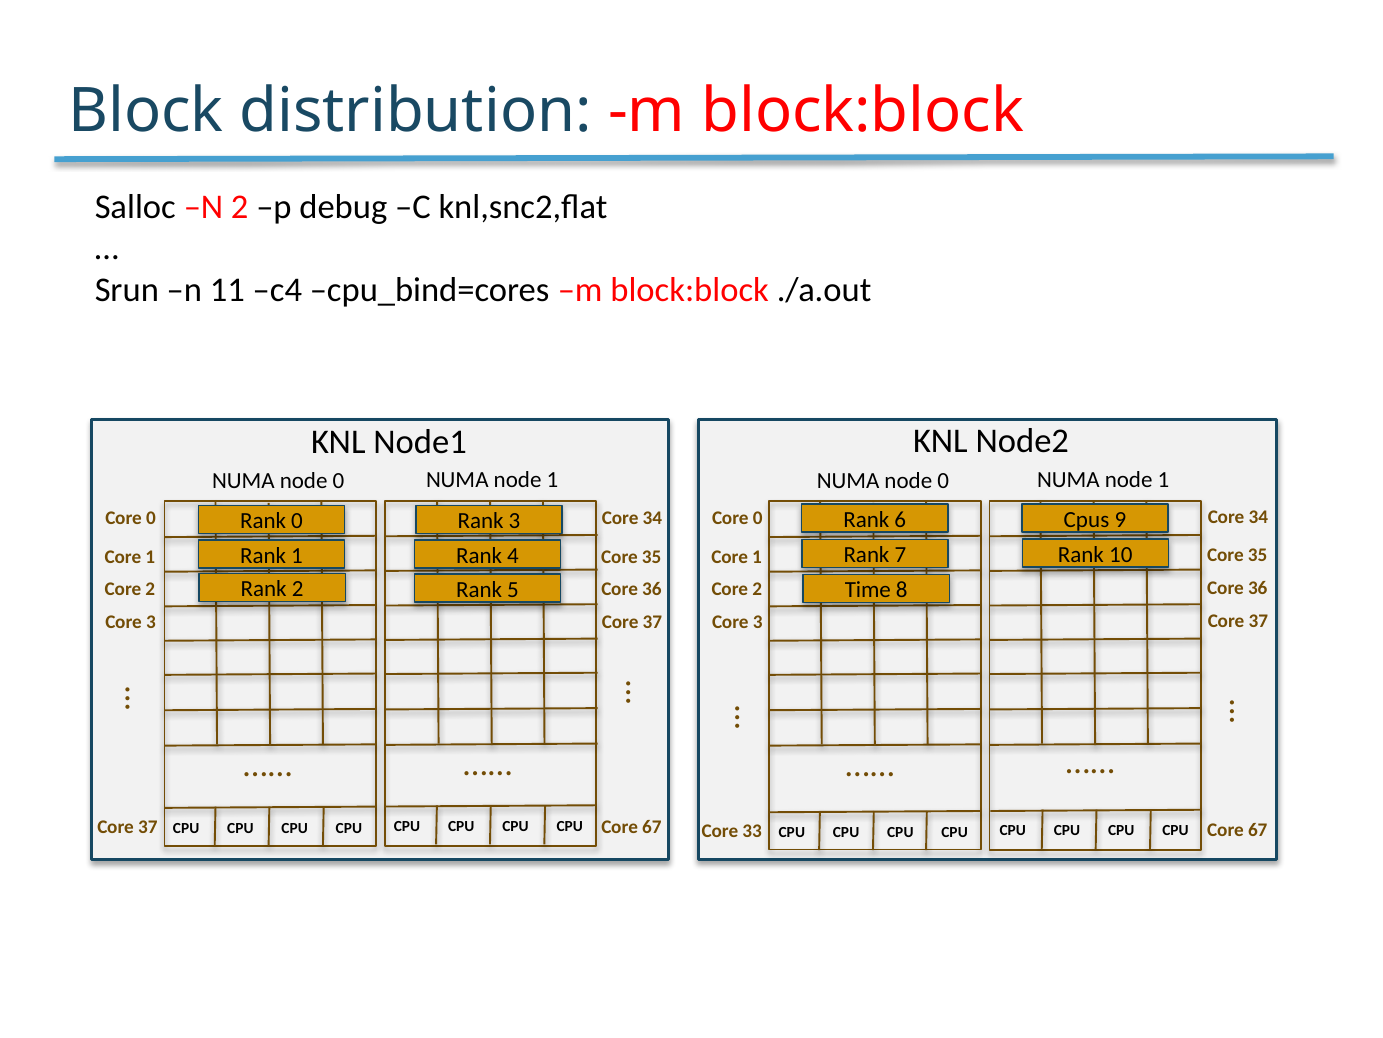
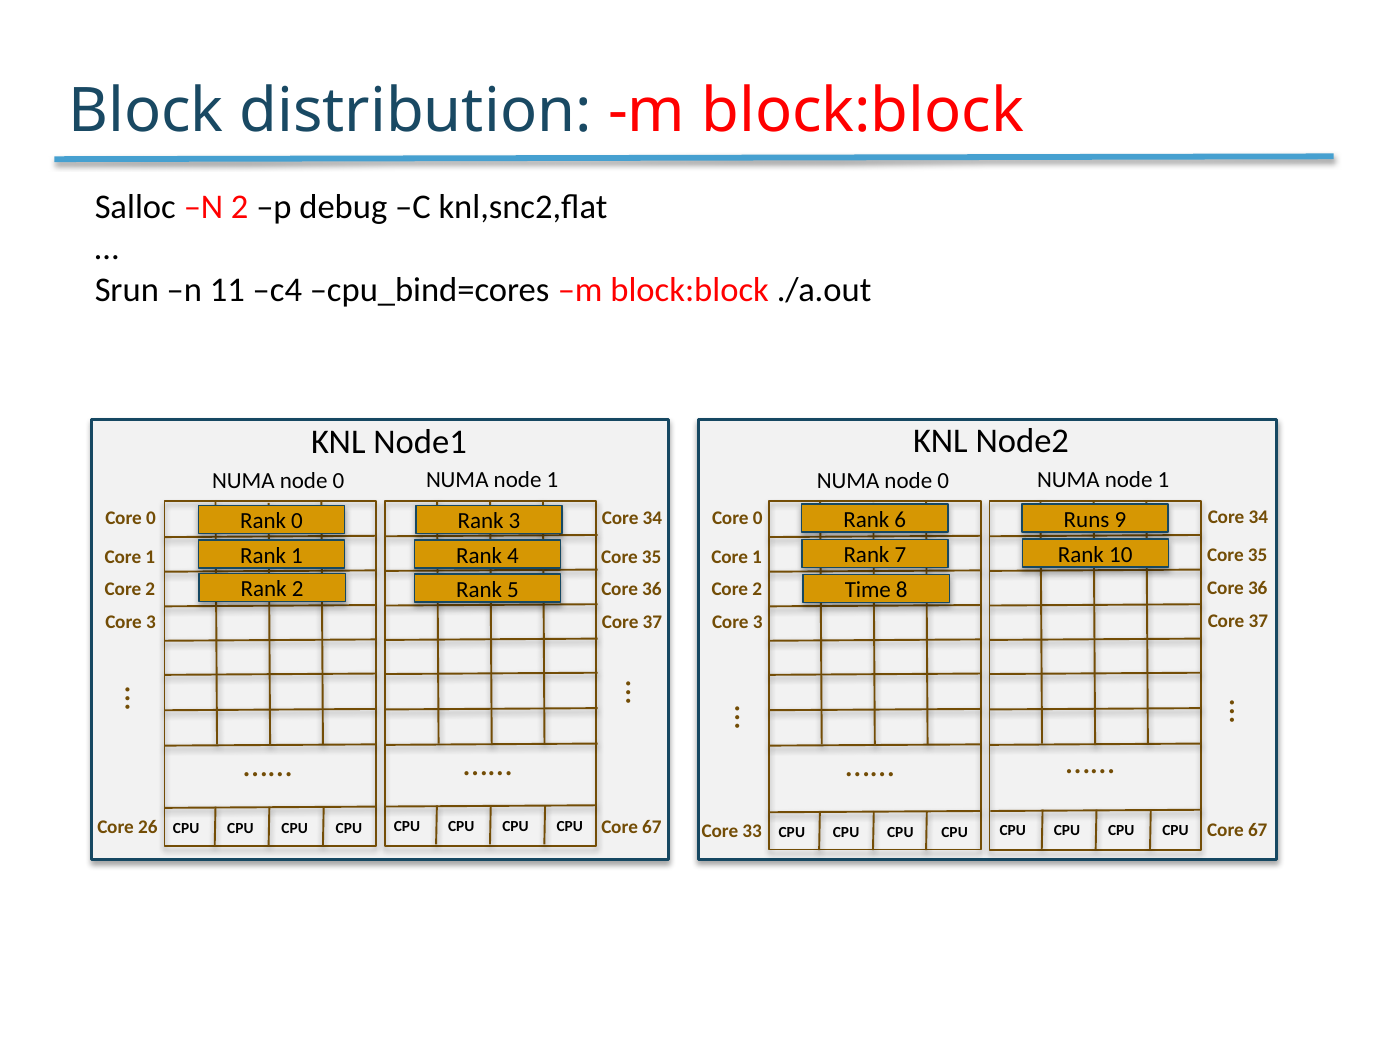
Cpus: Cpus -> Runs
37 at (148, 827): 37 -> 26
